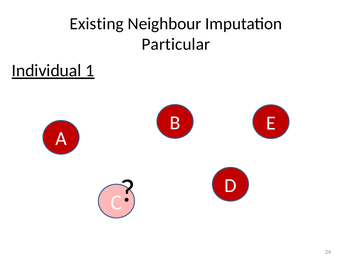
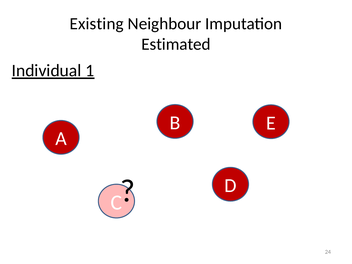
Particular: Particular -> Estimated
